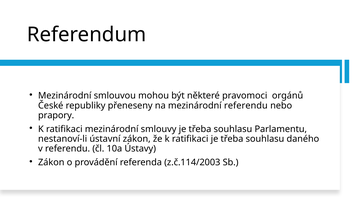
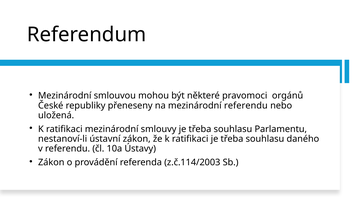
prapory: prapory -> uložená
